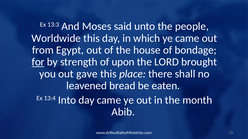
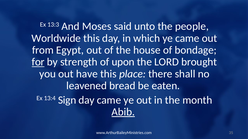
gave: gave -> have
Into: Into -> Sign
Abib underline: none -> present
